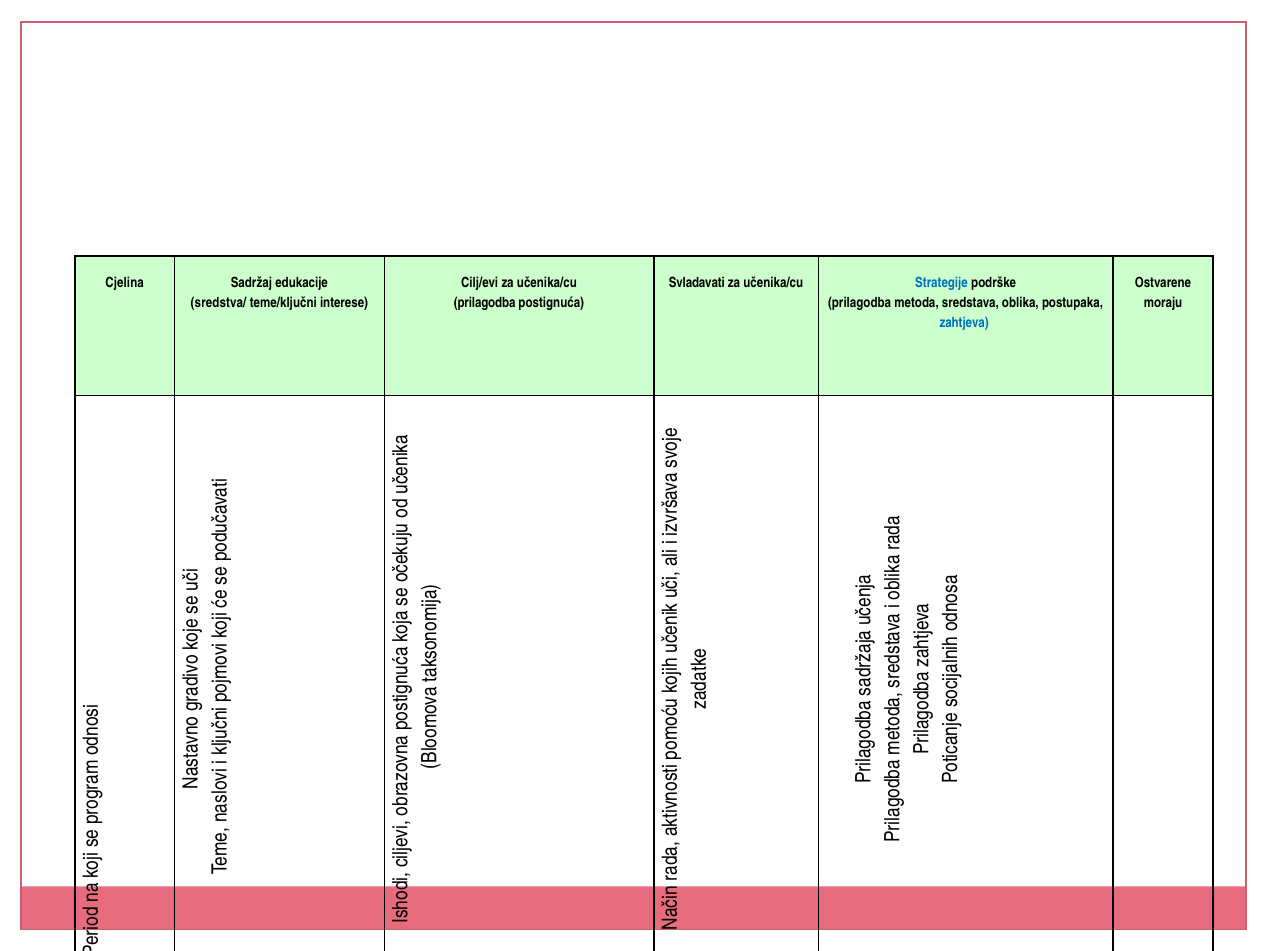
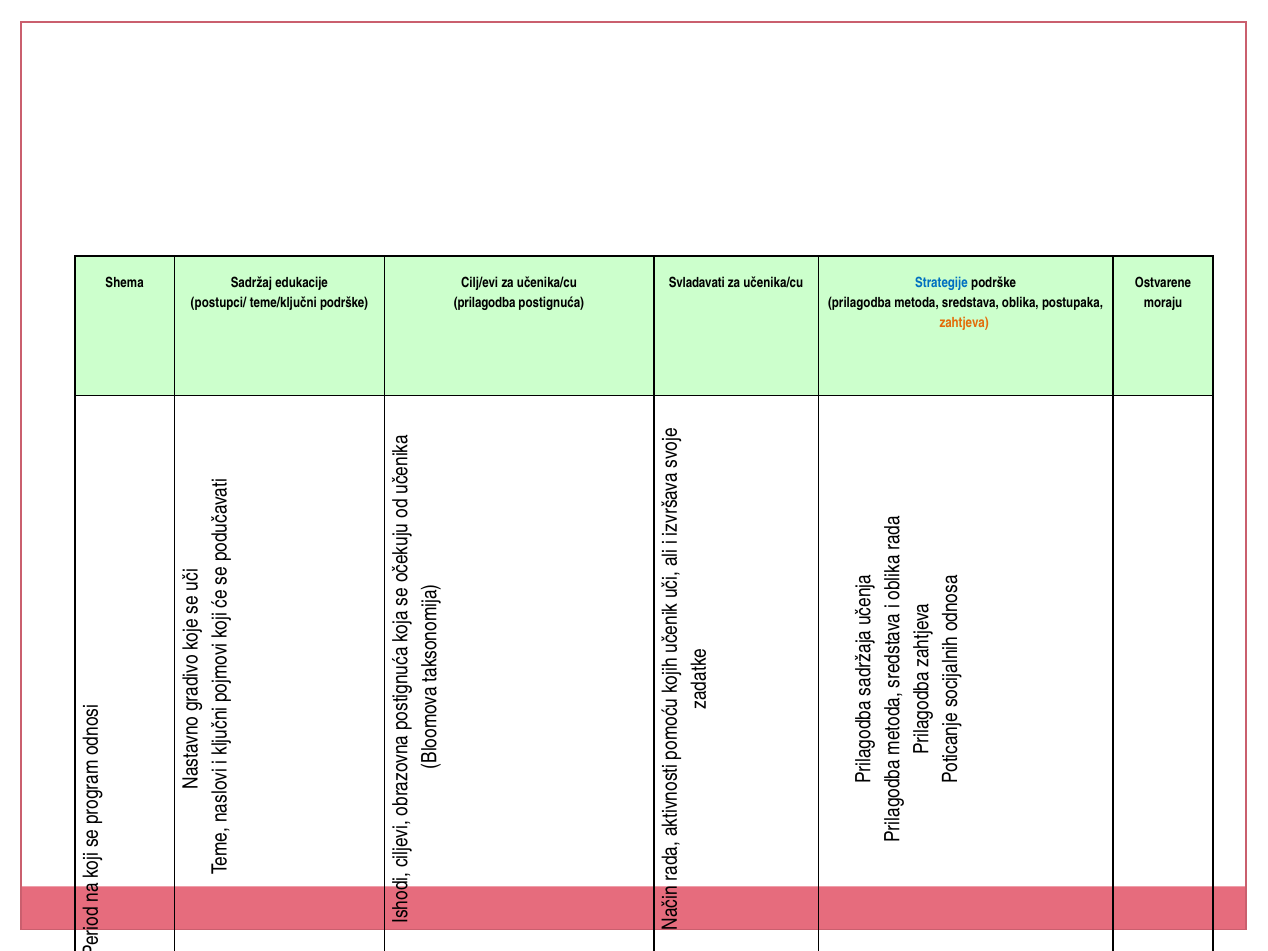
Cjelina: Cjelina -> Shema
sredstva/: sredstva/ -> postupci/
teme/ključni interese: interese -> podrške
zahtjeva colour: blue -> orange
